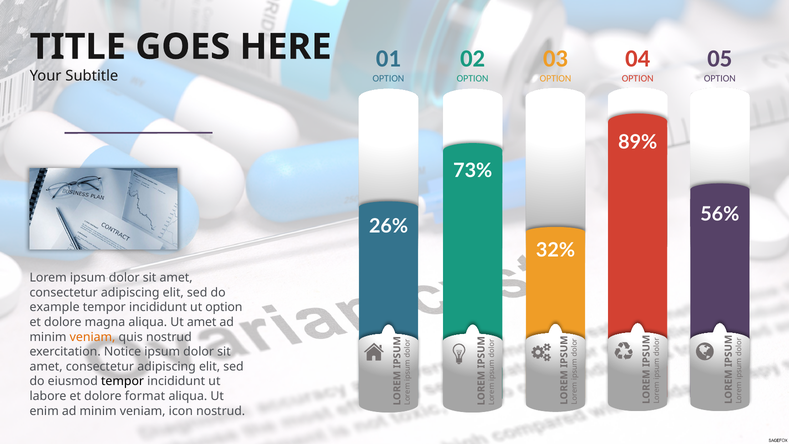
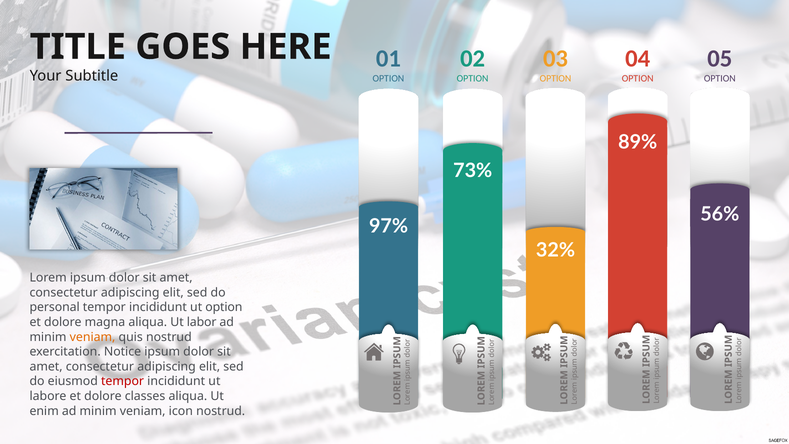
26%: 26% -> 97%
example: example -> personal
Ut amet: amet -> labor
tempor at (123, 381) colour: black -> red
format: format -> classes
